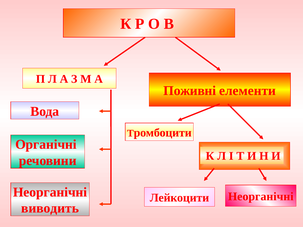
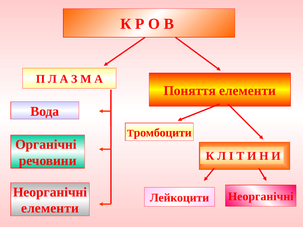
Поживні: Поживні -> Поняття
виводить at (50, 209): виводить -> елементи
